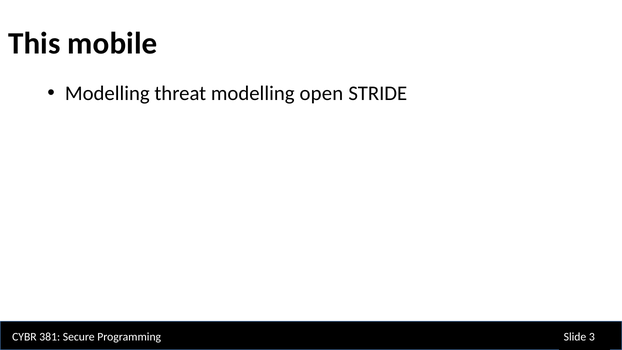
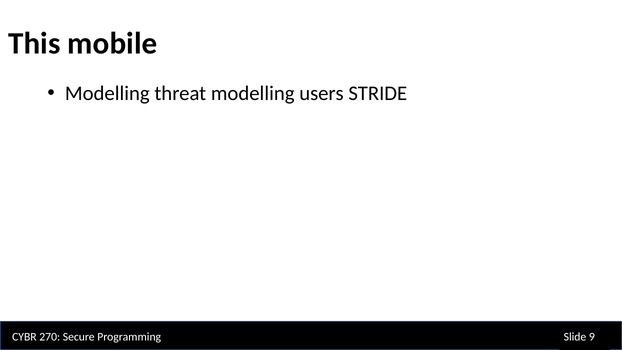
open: open -> users
381: 381 -> 270
3: 3 -> 9
